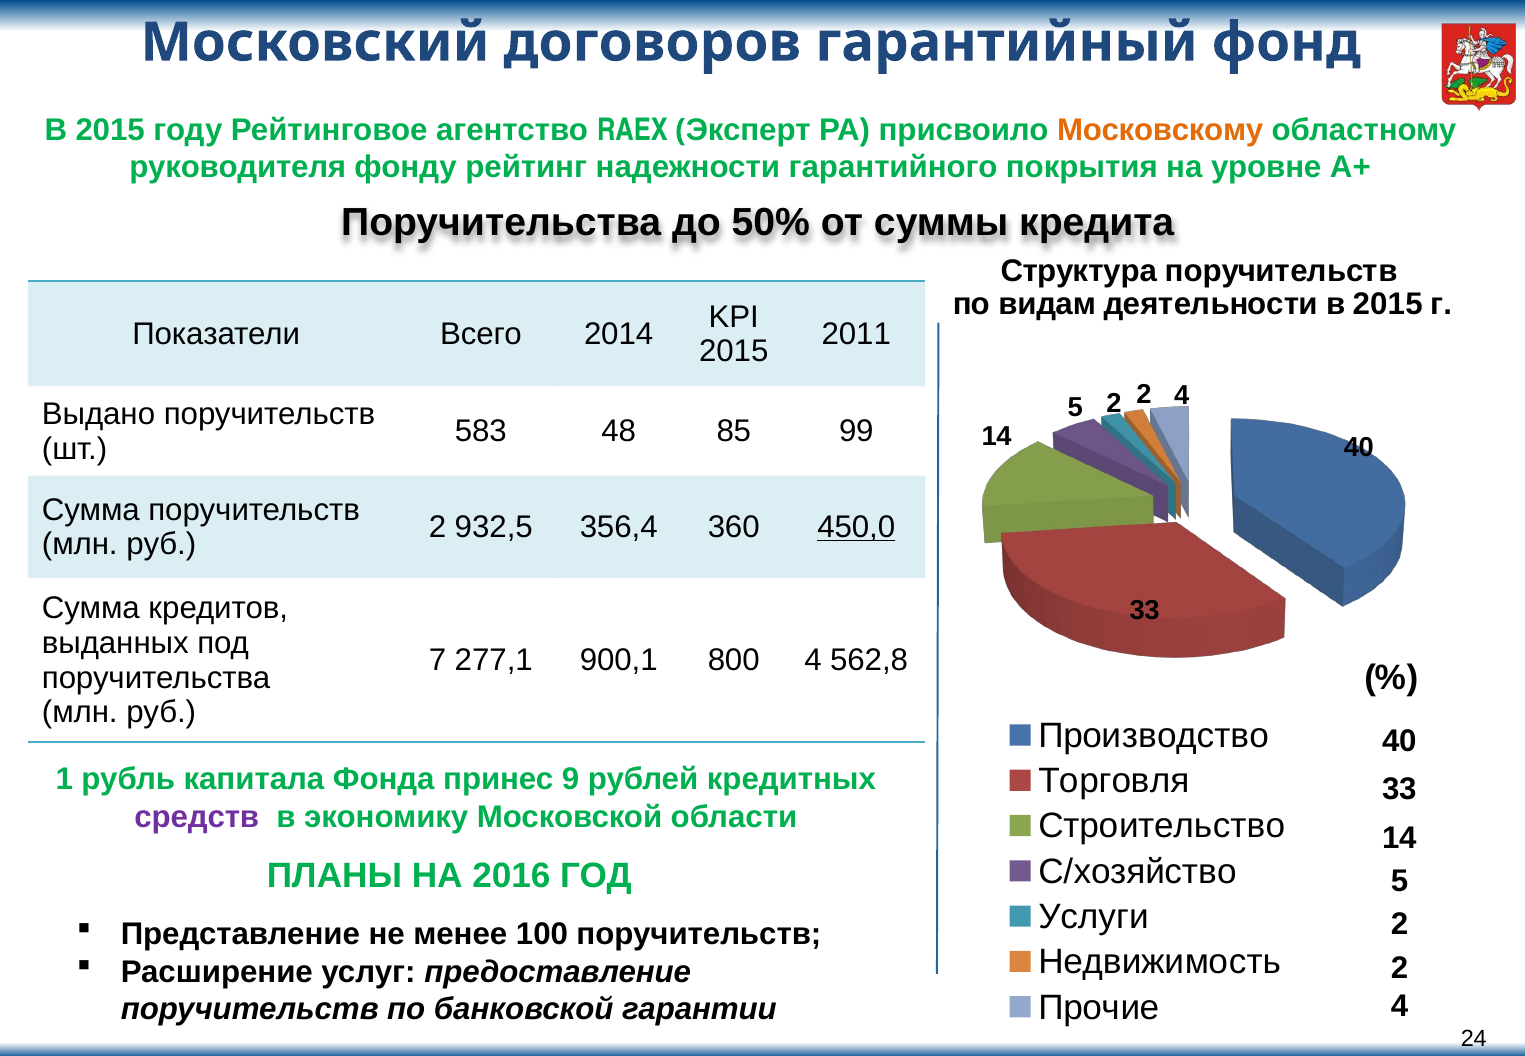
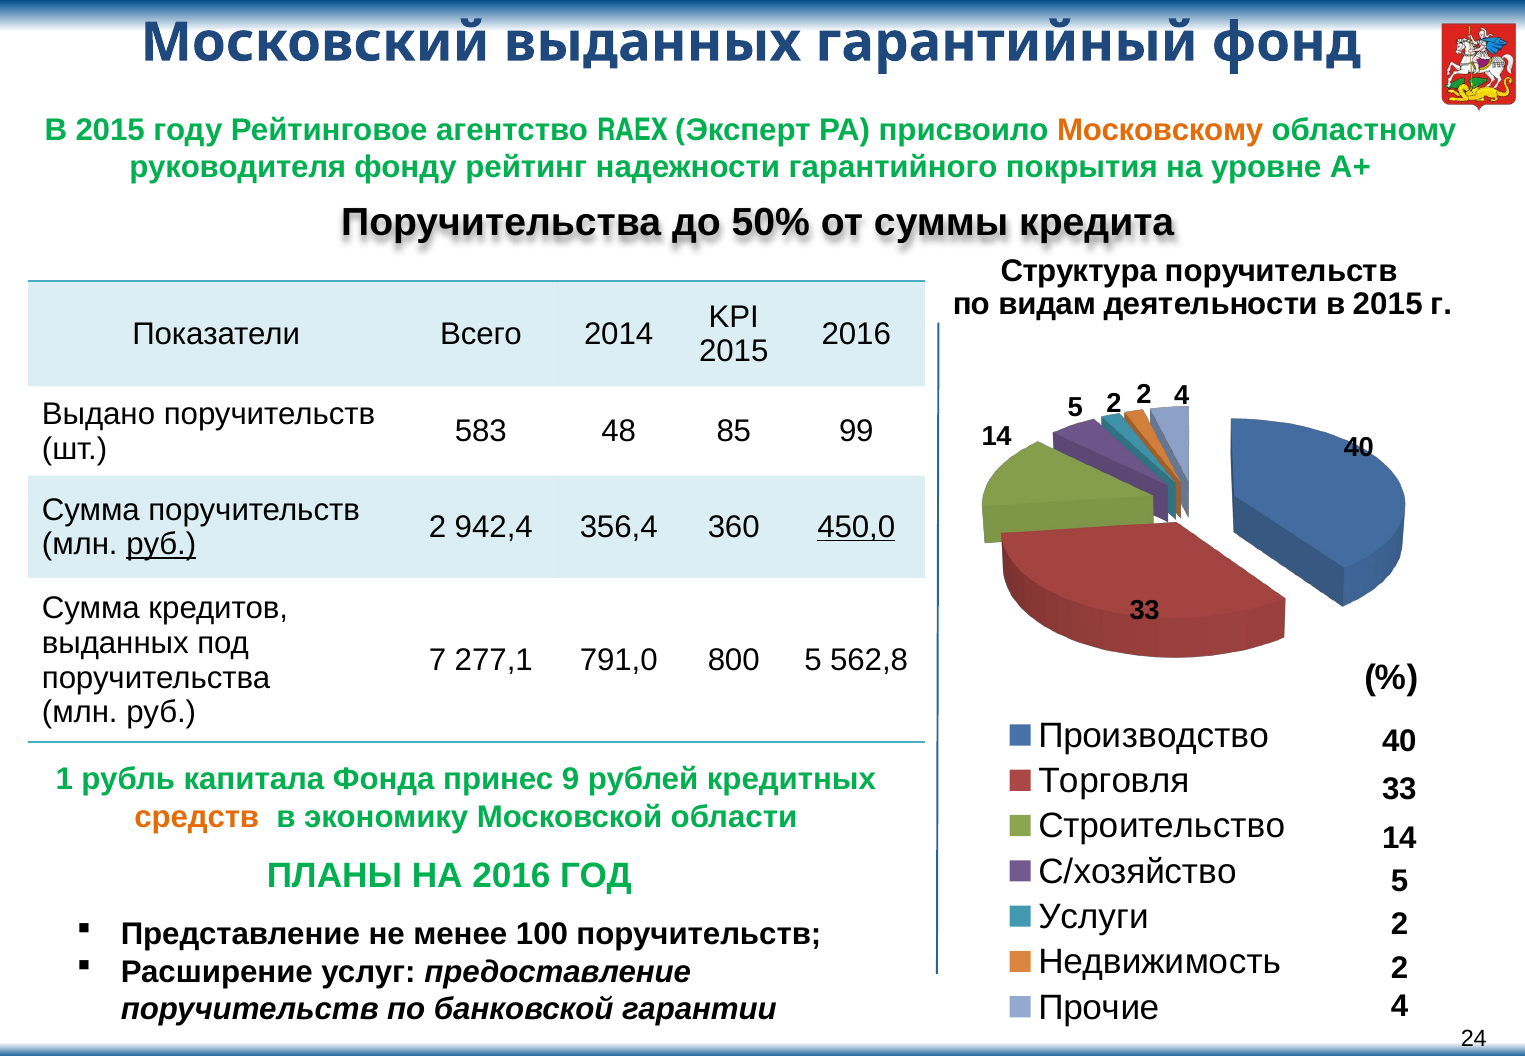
Московский договоров: договоров -> выданных
2011 at (856, 334): 2011 -> 2016
932,5: 932,5 -> 942,4
руб at (161, 544) underline: none -> present
900,1: 900,1 -> 791,0
800 4: 4 -> 5
средств colour: purple -> orange
